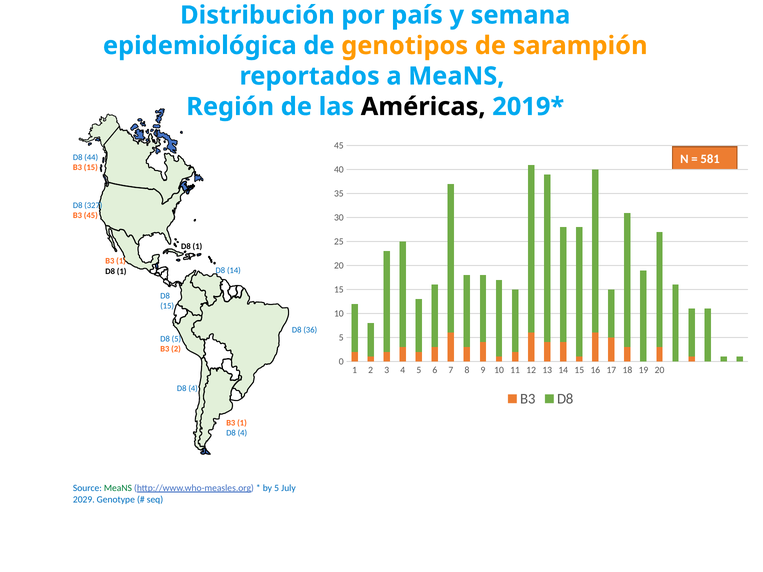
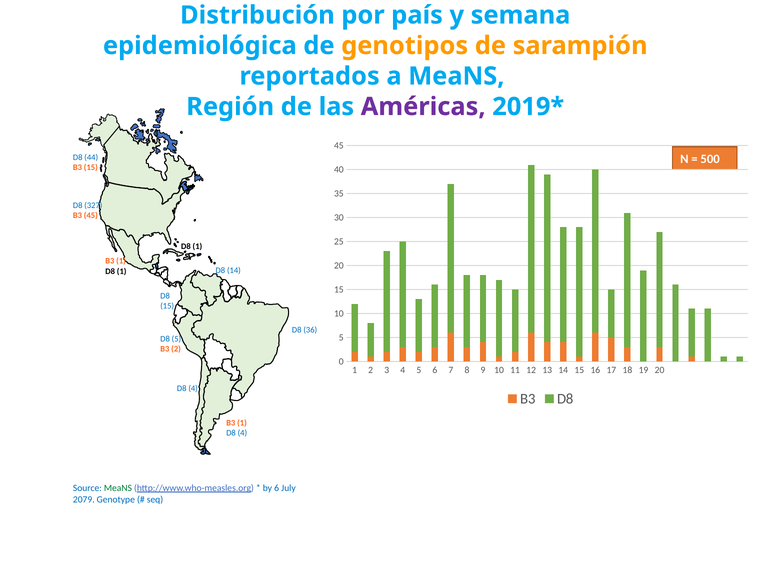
Américas colour: black -> purple
581: 581 -> 500
by 5: 5 -> 6
2029: 2029 -> 2079
